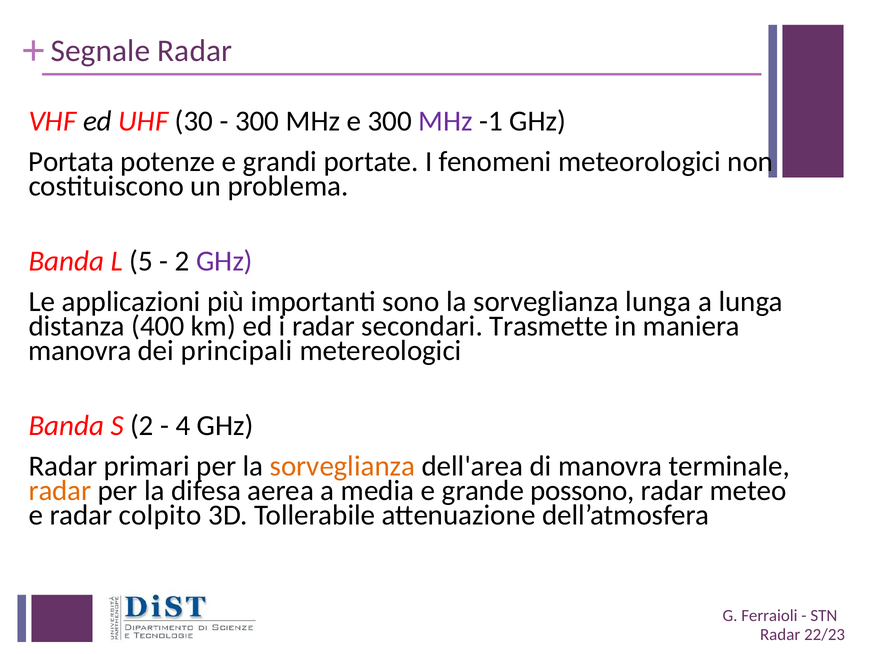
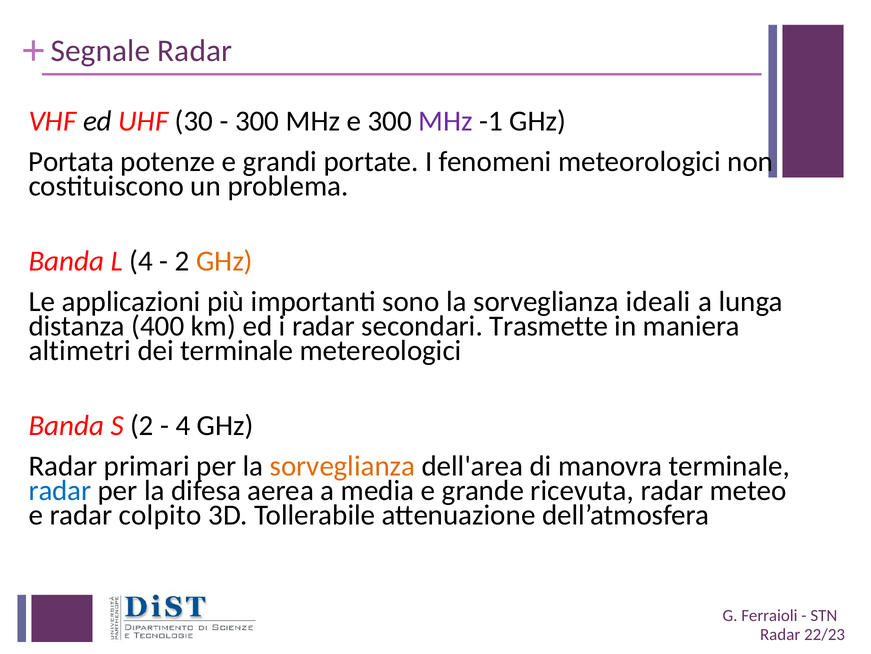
L 5: 5 -> 4
GHz at (224, 261) colour: purple -> orange
sorveglianza lunga: lunga -> ideali
manovra at (80, 350): manovra -> altimetri
dei principali: principali -> terminale
radar at (60, 490) colour: orange -> blue
possono: possono -> ricevuta
